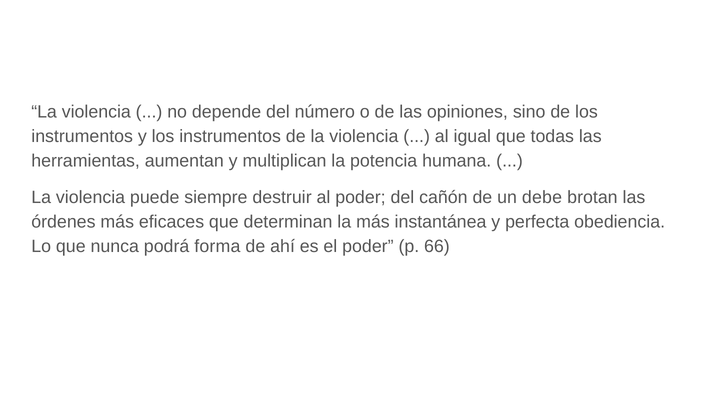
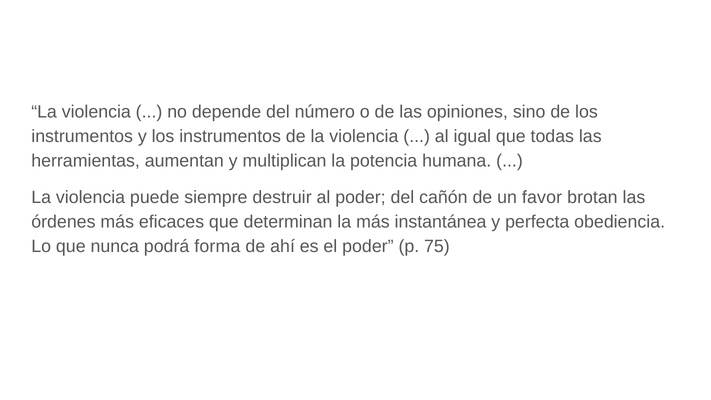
debe: debe -> favor
66: 66 -> 75
